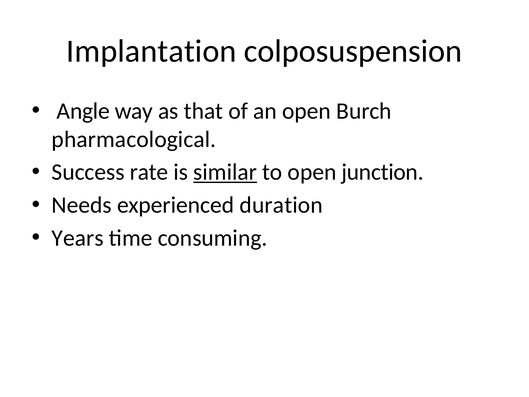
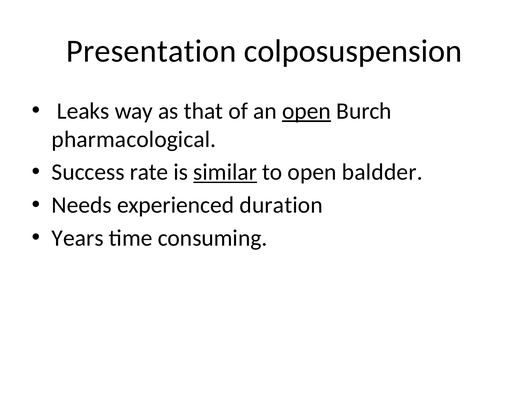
Implantation: Implantation -> Presentation
Angle: Angle -> Leaks
open at (307, 111) underline: none -> present
junction: junction -> baldder
